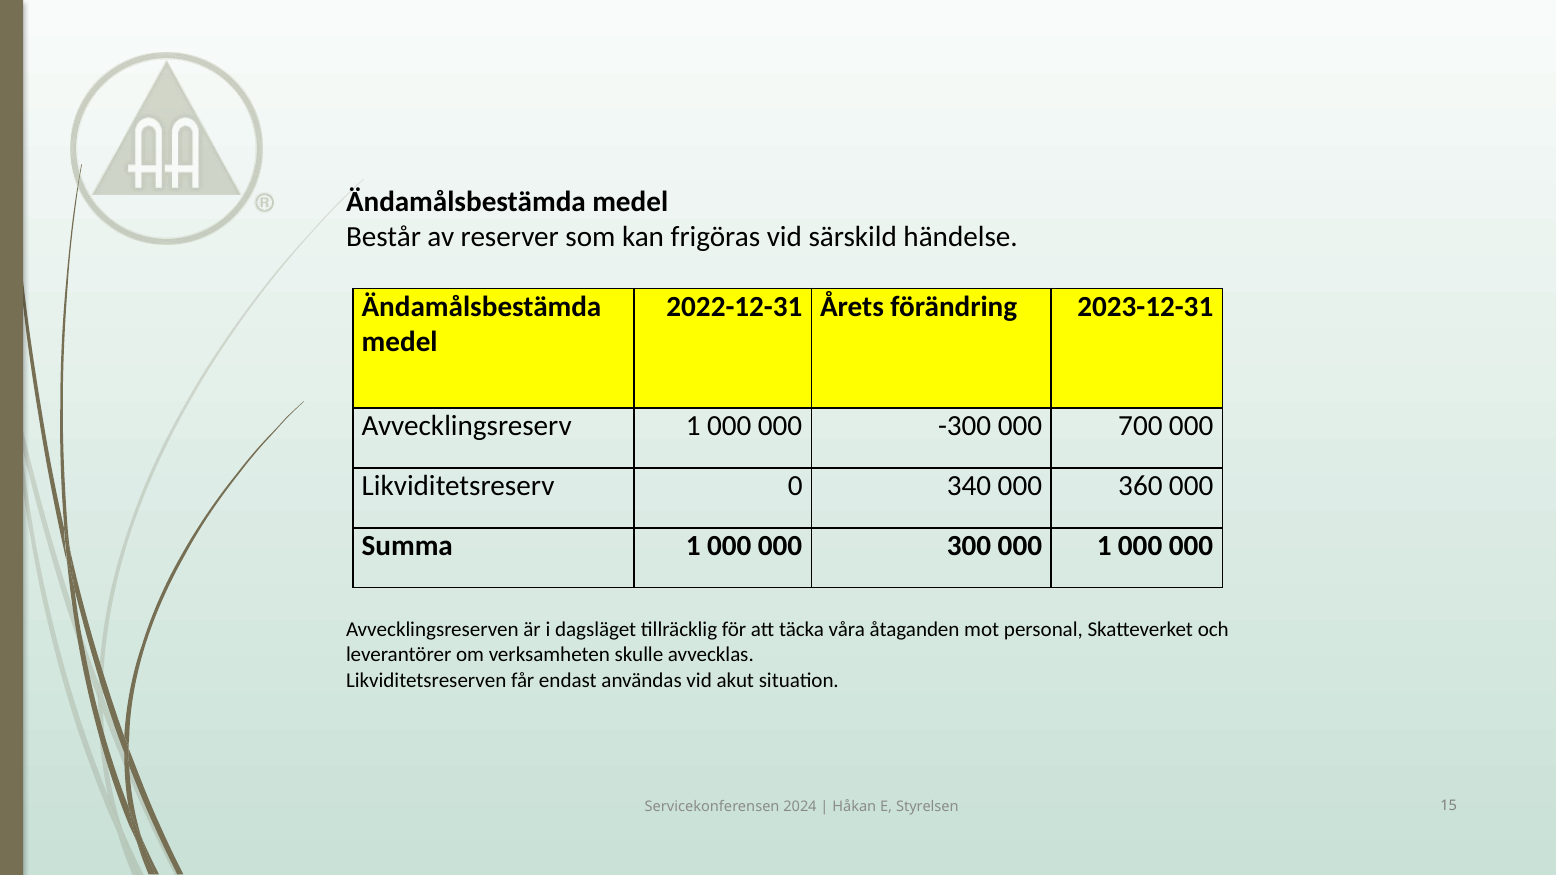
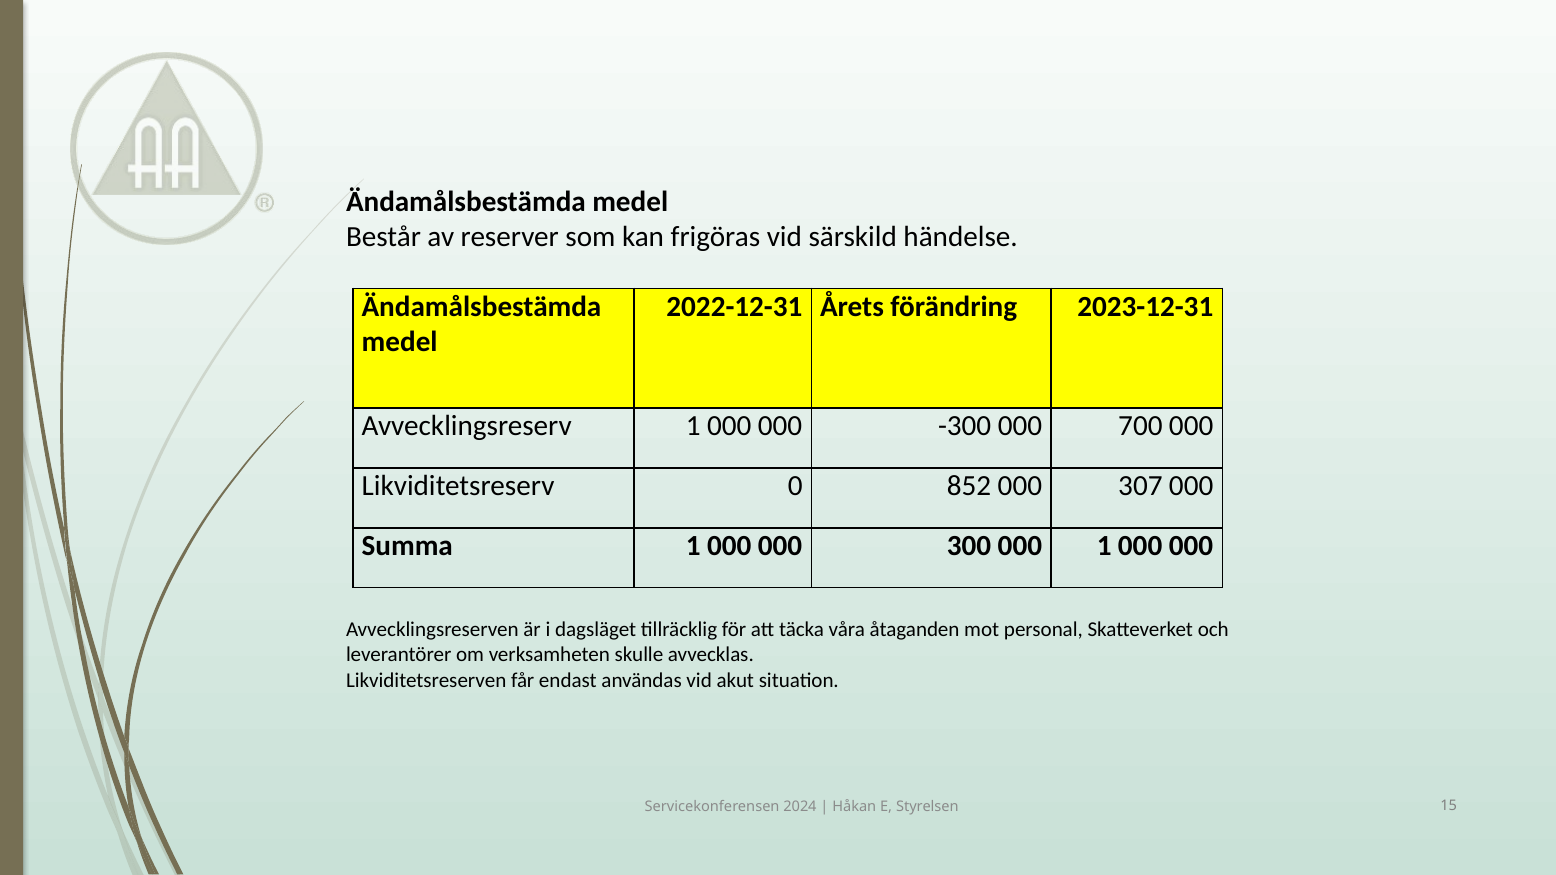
340: 340 -> 852
360: 360 -> 307
